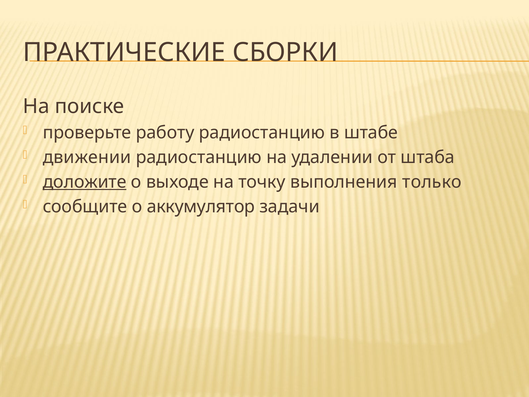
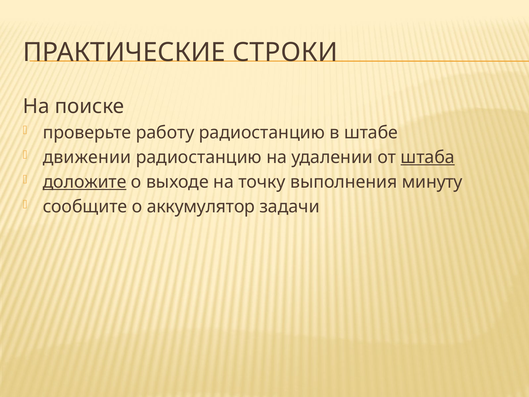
СБОРКИ: СБОРКИ -> СТРОКИ
штаба underline: none -> present
только: только -> минуту
